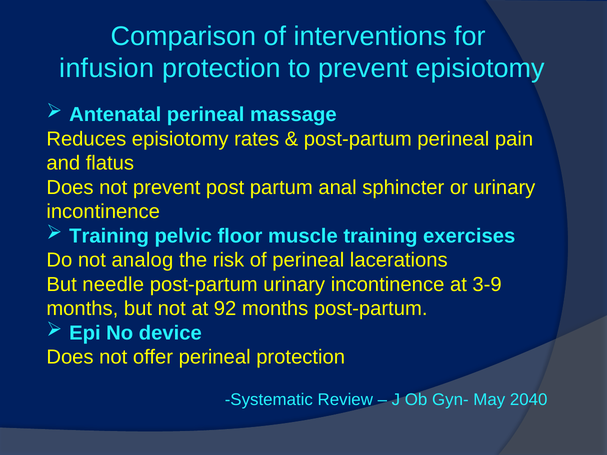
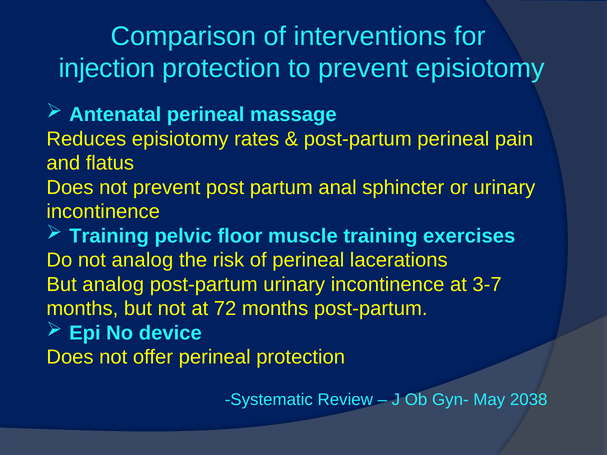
infusion: infusion -> injection
But needle: needle -> analog
3-9: 3-9 -> 3-7
92: 92 -> 72
2040: 2040 -> 2038
